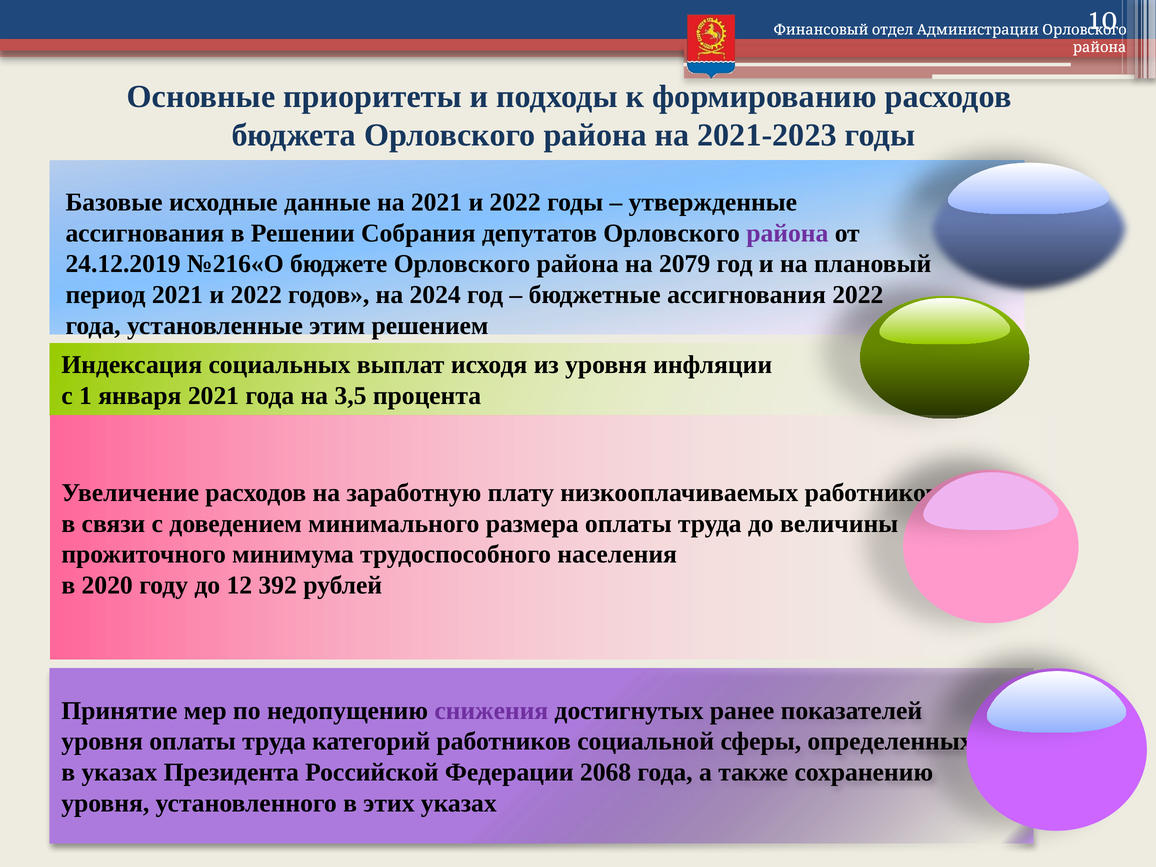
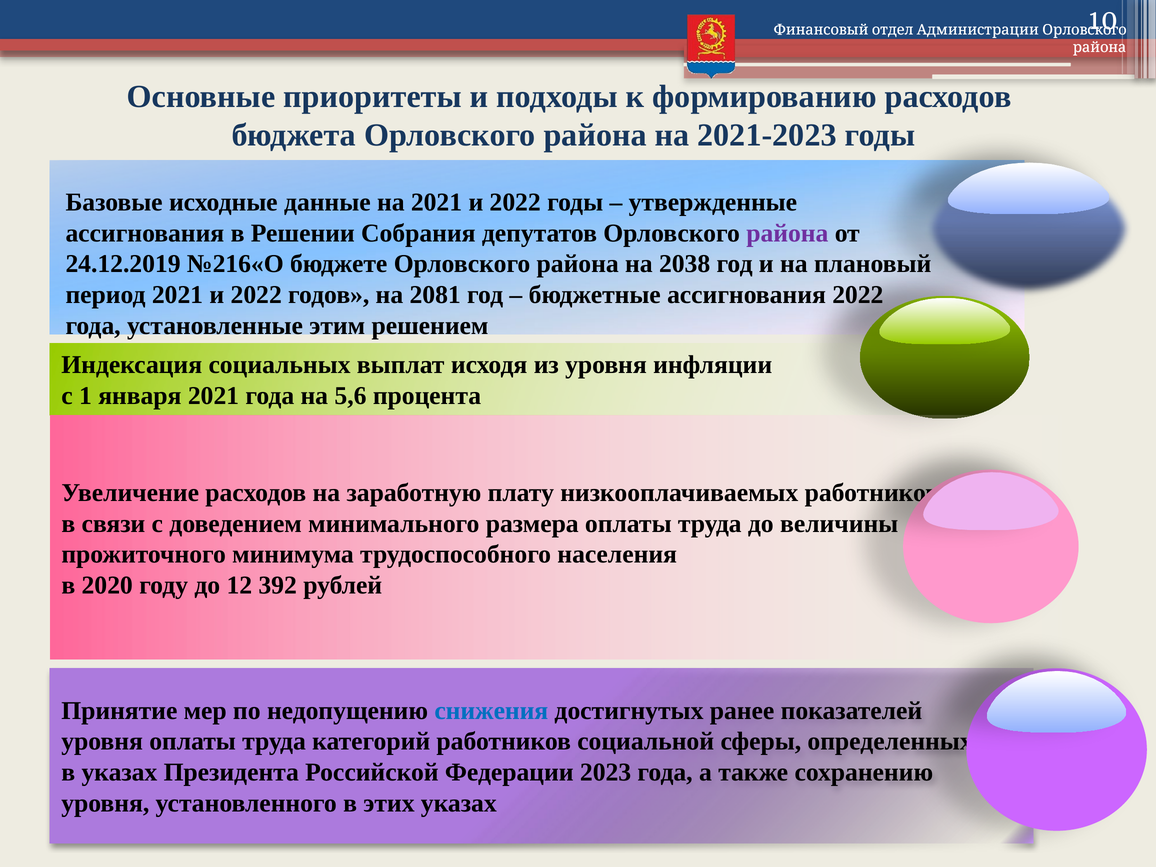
2079: 2079 -> 2038
2024: 2024 -> 2081
3,5: 3,5 -> 5,6
снижения colour: purple -> blue
2068: 2068 -> 2023
